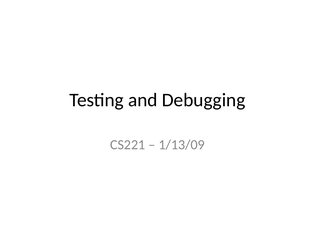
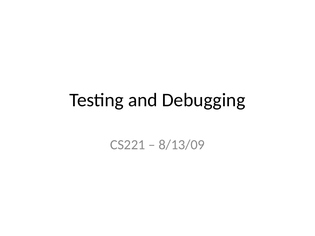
1/13/09: 1/13/09 -> 8/13/09
